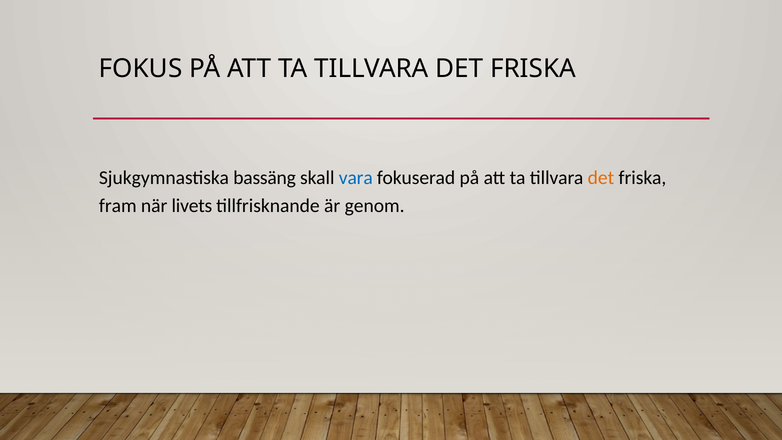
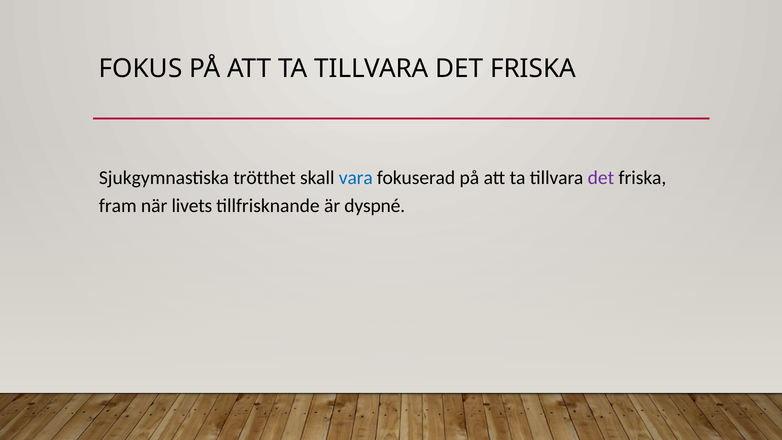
bassäng: bassäng -> trötthet
det at (601, 178) colour: orange -> purple
genom: genom -> dyspné
